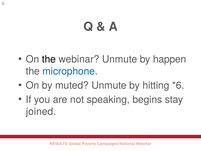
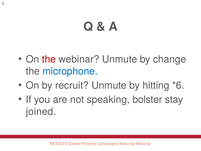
the at (49, 59) colour: black -> red
happen: happen -> change
muted: muted -> recruit
begins: begins -> bolster
